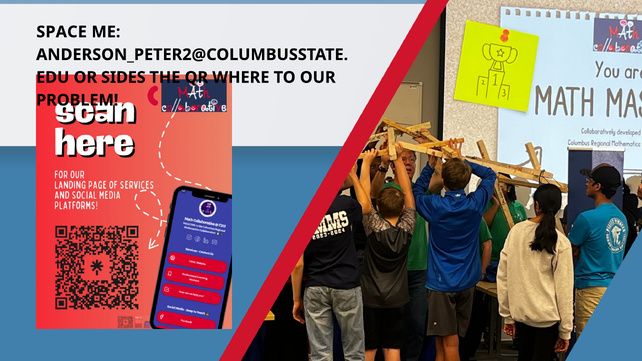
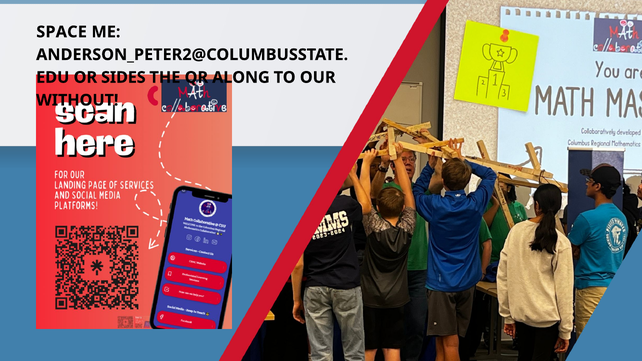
WHERE: WHERE -> ALONG
PROBLEM: PROBLEM -> WITHOUT
